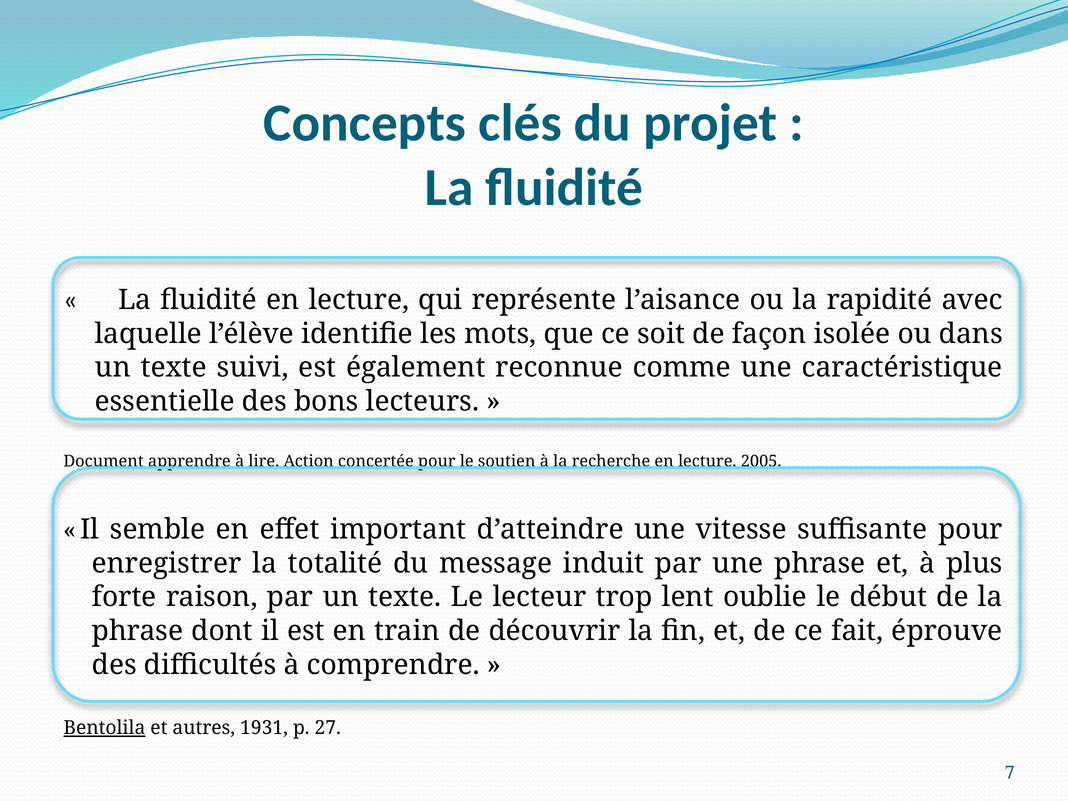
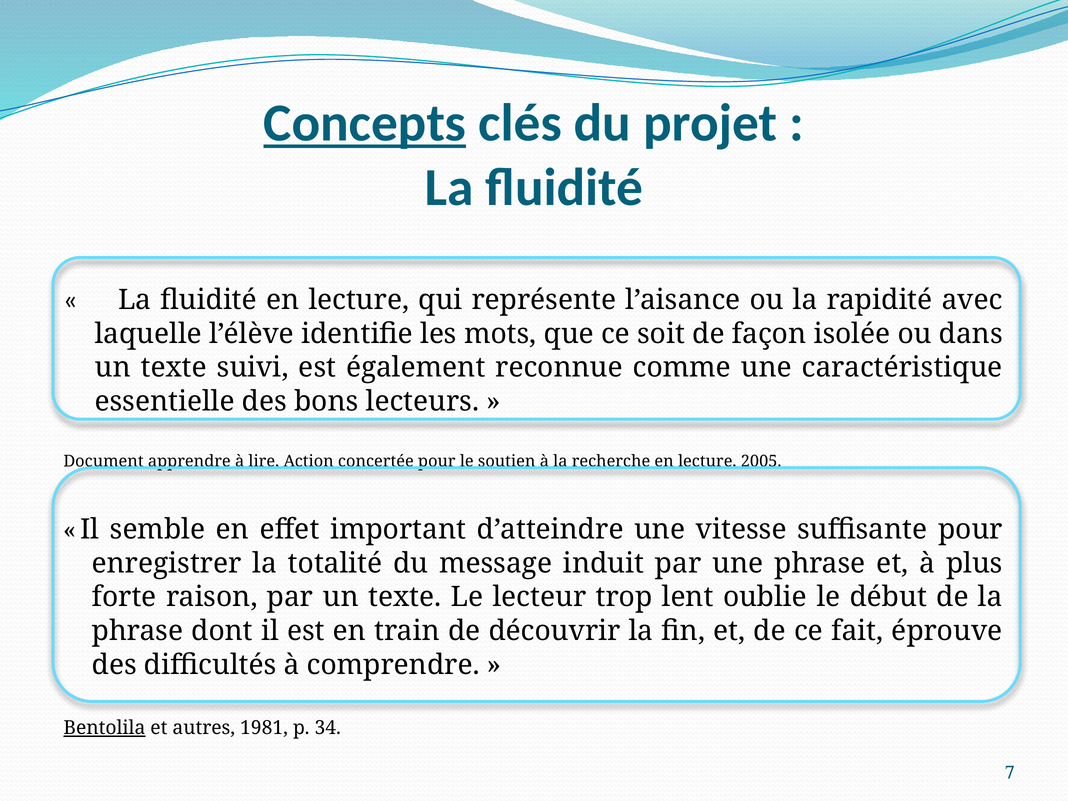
Concepts underline: none -> present
1931: 1931 -> 1981
27: 27 -> 34
